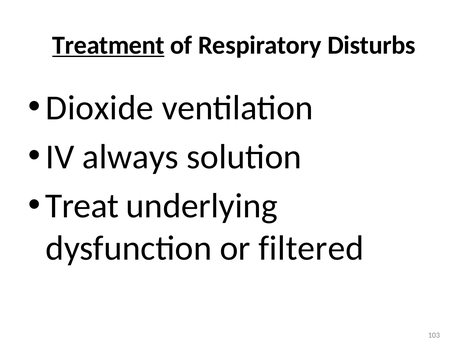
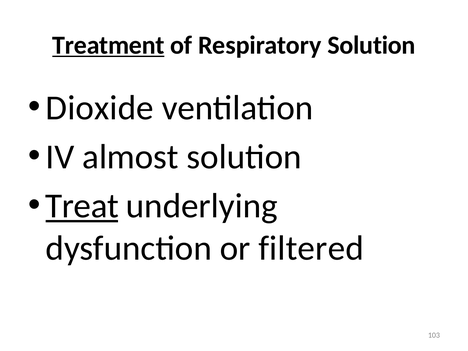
Respiratory Disturbs: Disturbs -> Solution
always: always -> almost
Treat underline: none -> present
